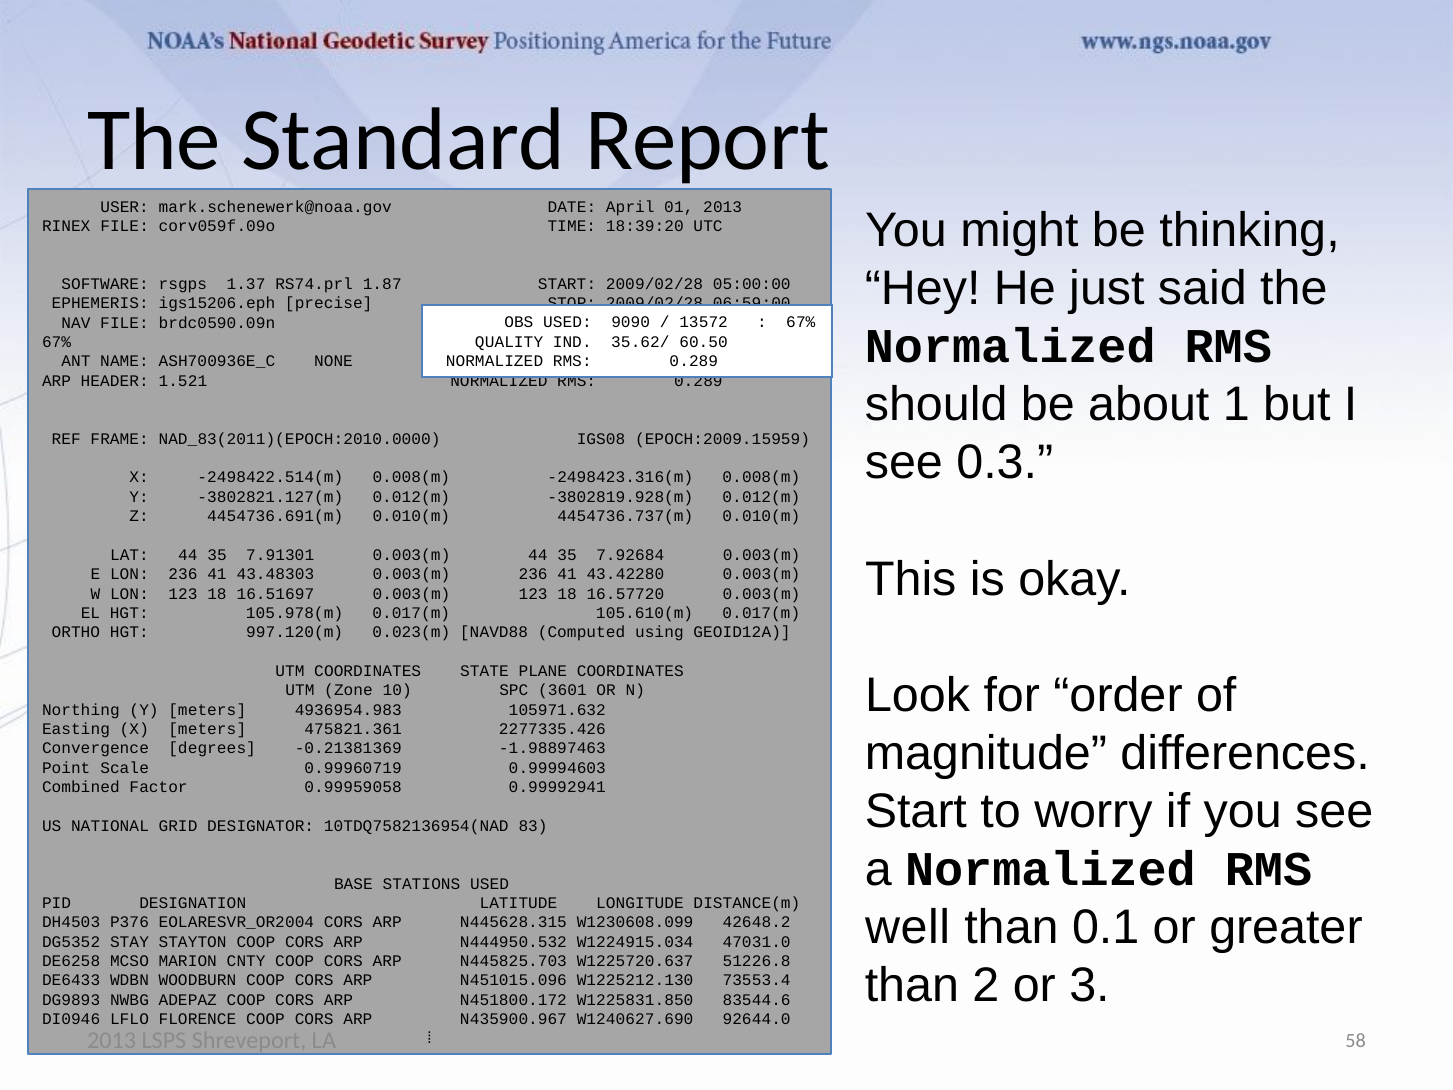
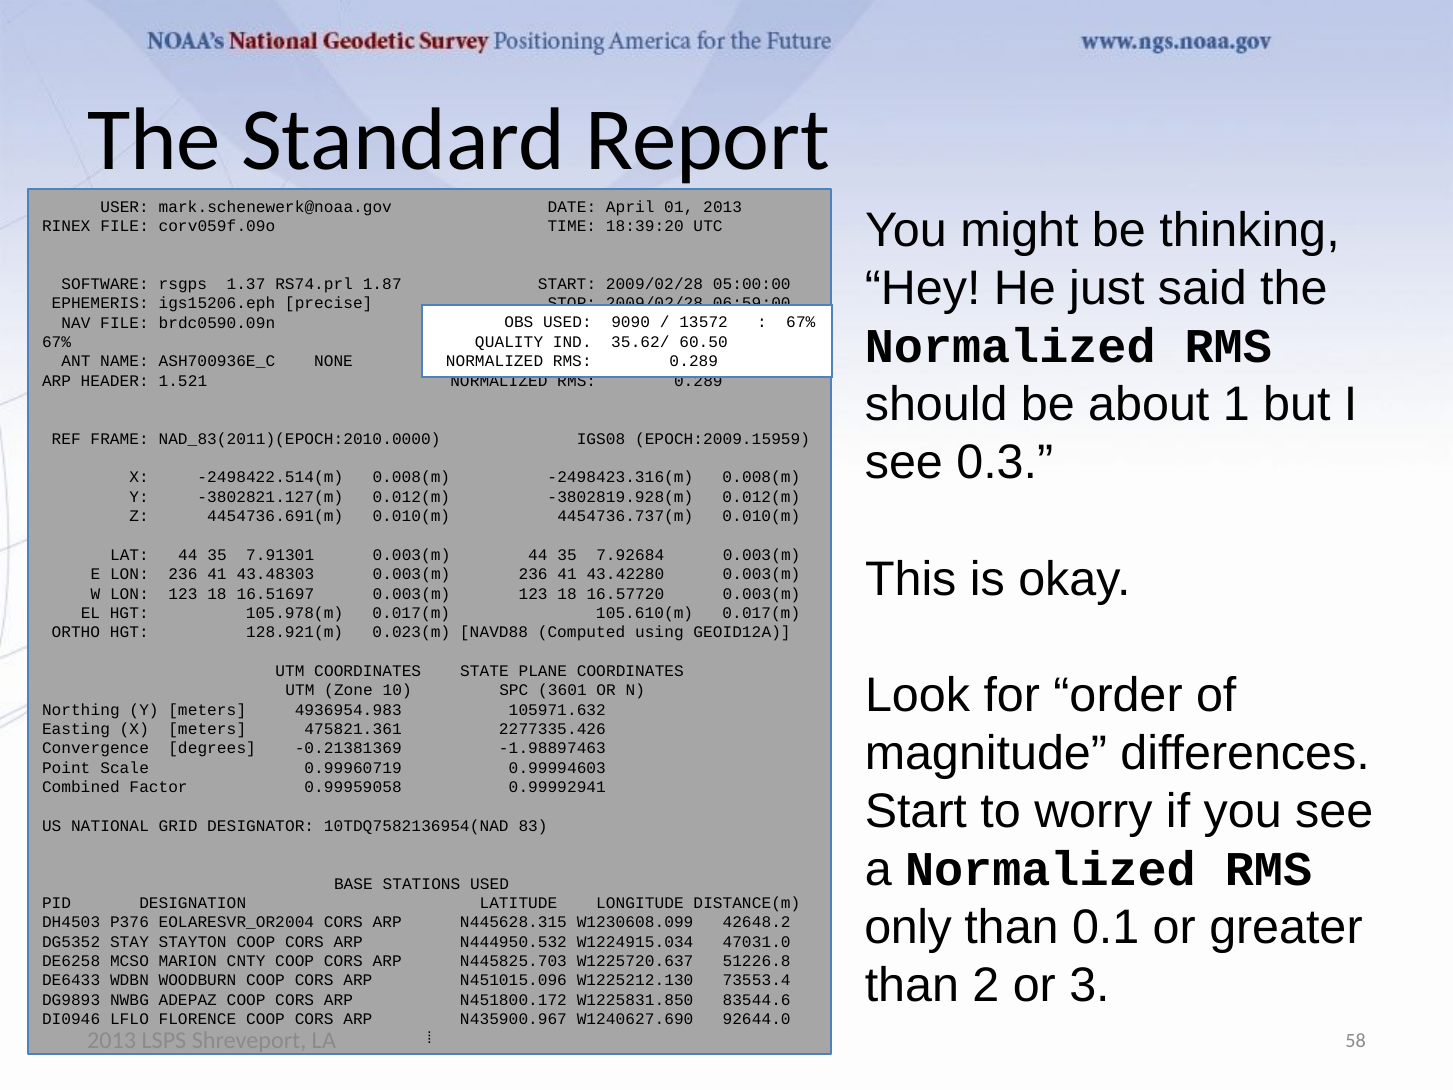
997.120(m: 997.120(m -> 128.921(m
well: well -> only
